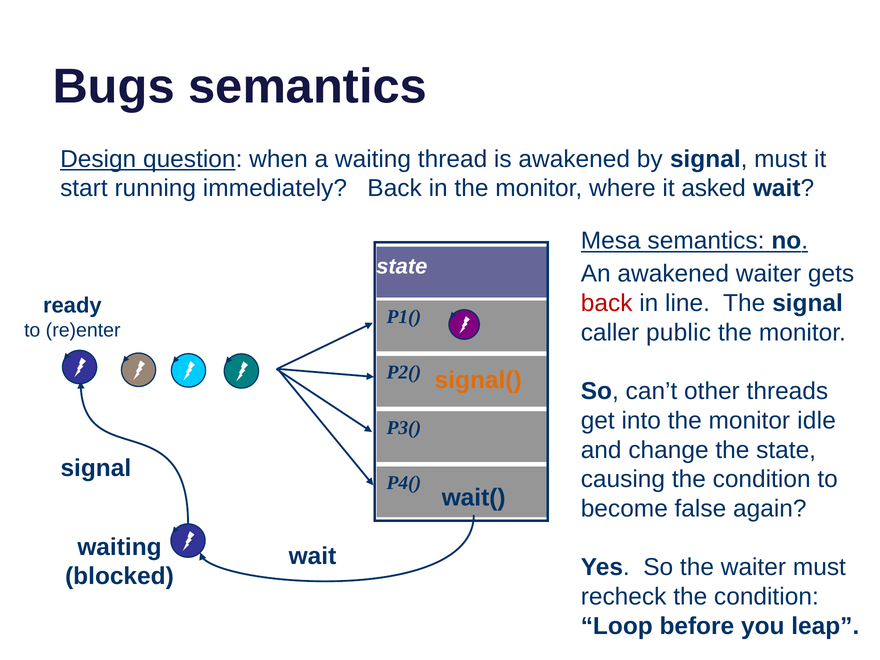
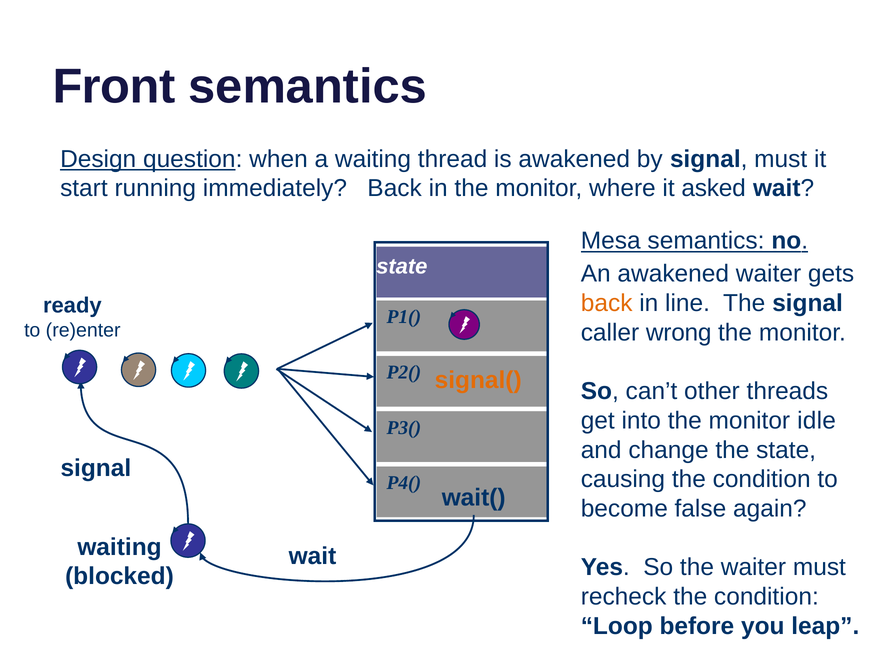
Bugs: Bugs -> Front
back at (607, 303) colour: red -> orange
public: public -> wrong
